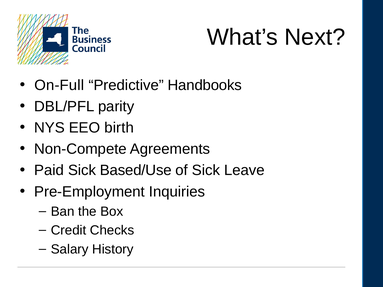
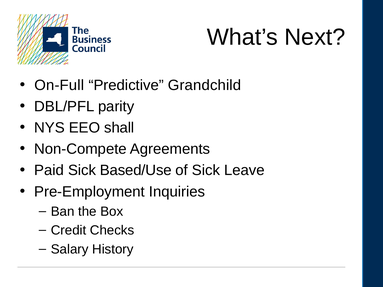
Handbooks: Handbooks -> Grandchild
birth: birth -> shall
